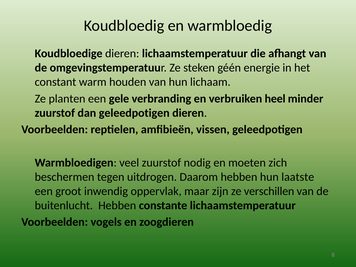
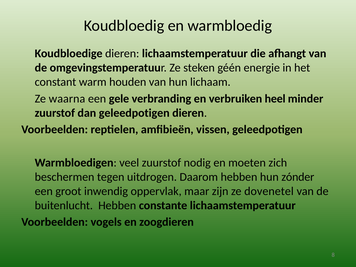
planten: planten -> waarna
laatste: laatste -> zónder
verschillen: verschillen -> dovenetel
